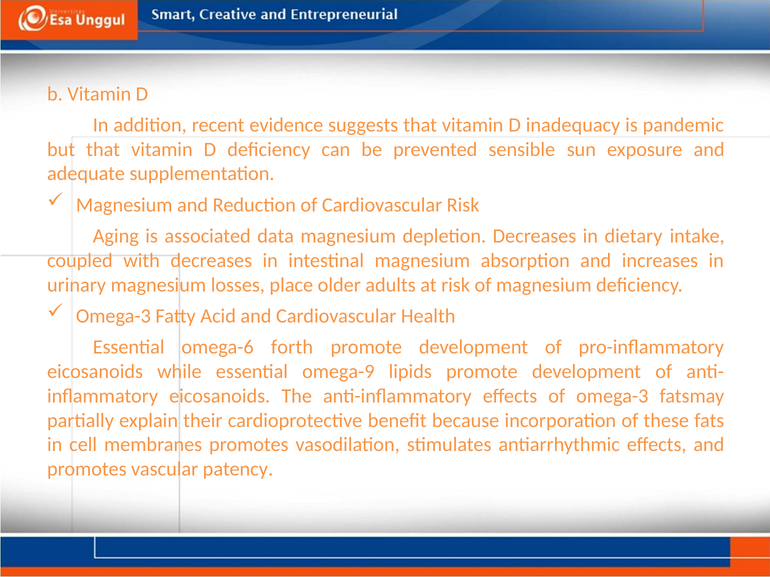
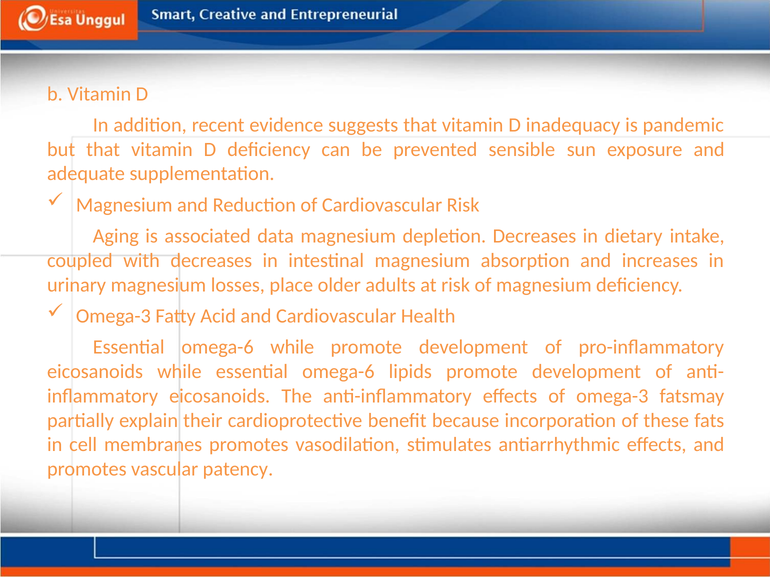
omega-6 forth: forth -> while
while essential omega-9: omega-9 -> omega-6
